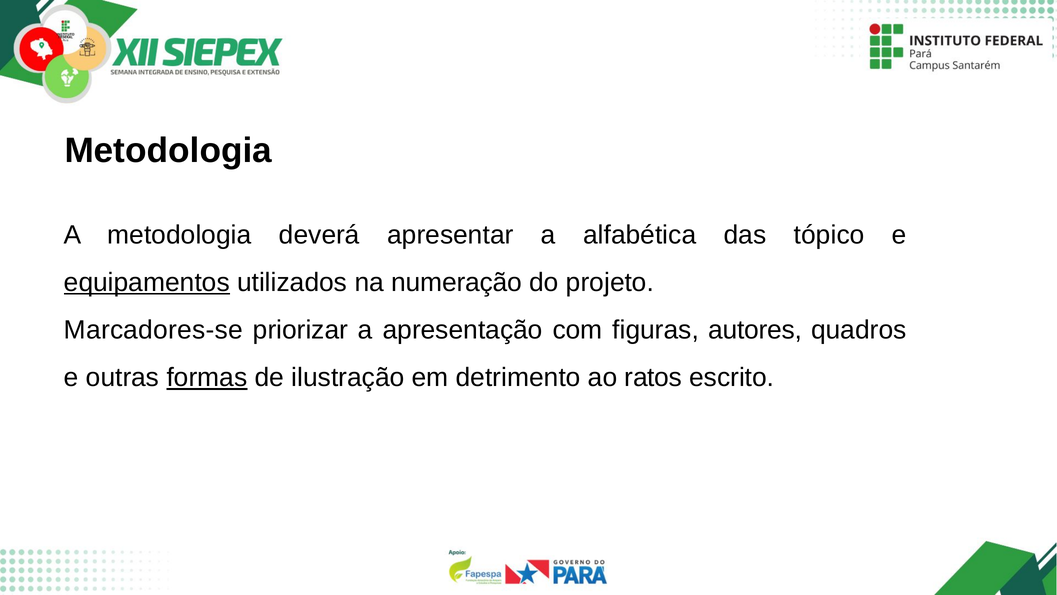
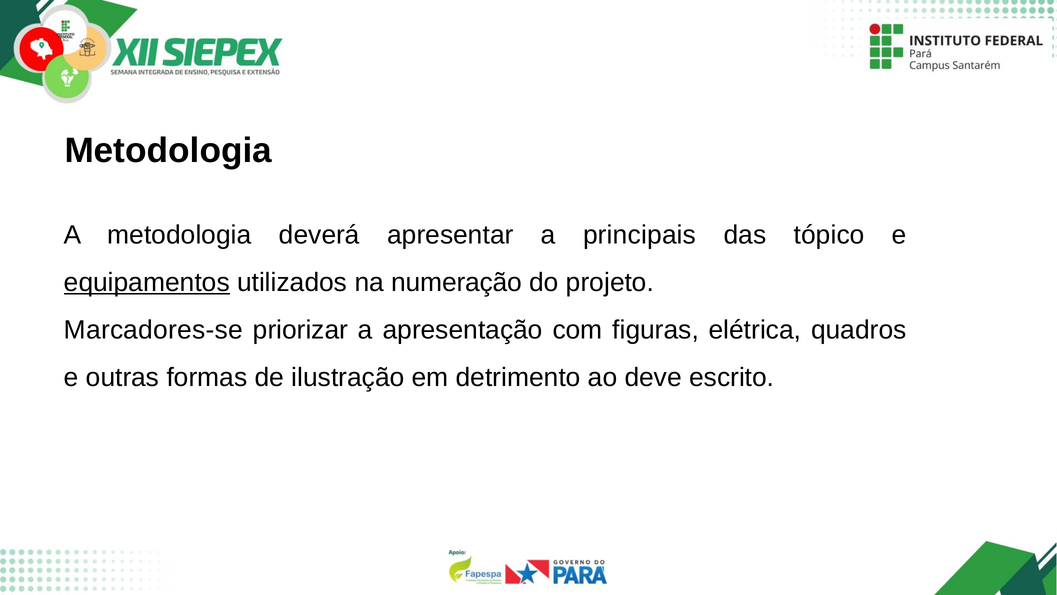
alfabética: alfabética -> principais
autores: autores -> elétrica
formas underline: present -> none
ratos: ratos -> deve
